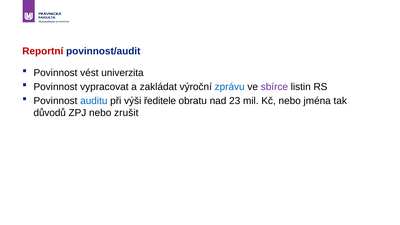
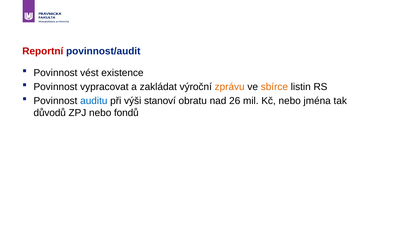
univerzita: univerzita -> existence
zprávu colour: blue -> orange
sbírce colour: purple -> orange
ředitele: ředitele -> stanoví
23: 23 -> 26
zrušit: zrušit -> fondů
